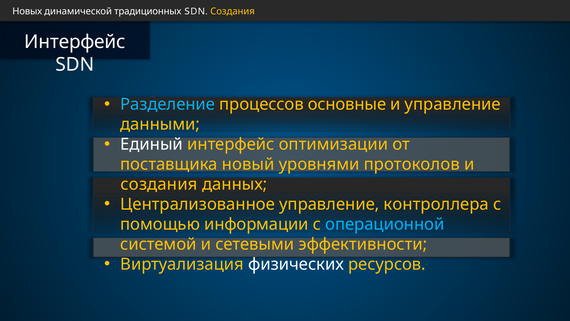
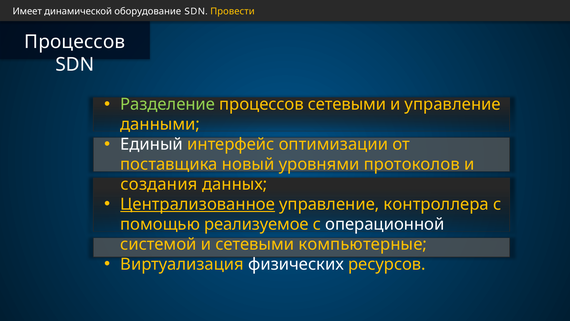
Новых: Новых -> Имеет
традиционных: традиционных -> оборудование
SDN Создания: Создания -> Провести
Интерфейс at (75, 42): Интерфейс -> Процессов
Разделение colour: light blue -> light green
процессов основные: основные -> сетевыми
Централизованное underline: none -> present
информации: информации -> реализуемое
операционной colour: light blue -> white
эффективности: эффективности -> компьютерные
